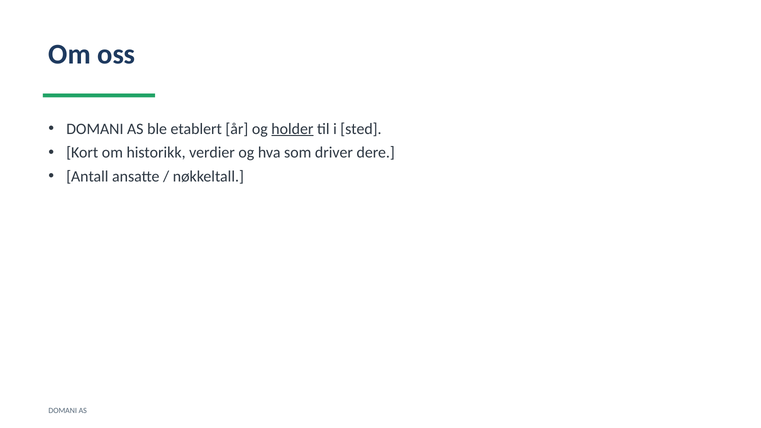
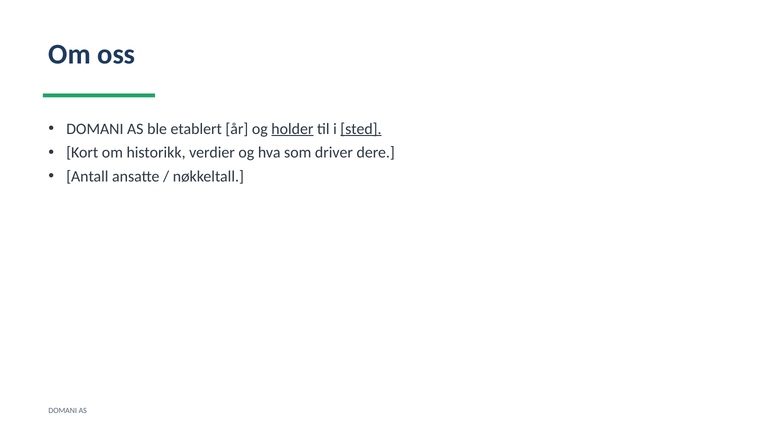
sted underline: none -> present
